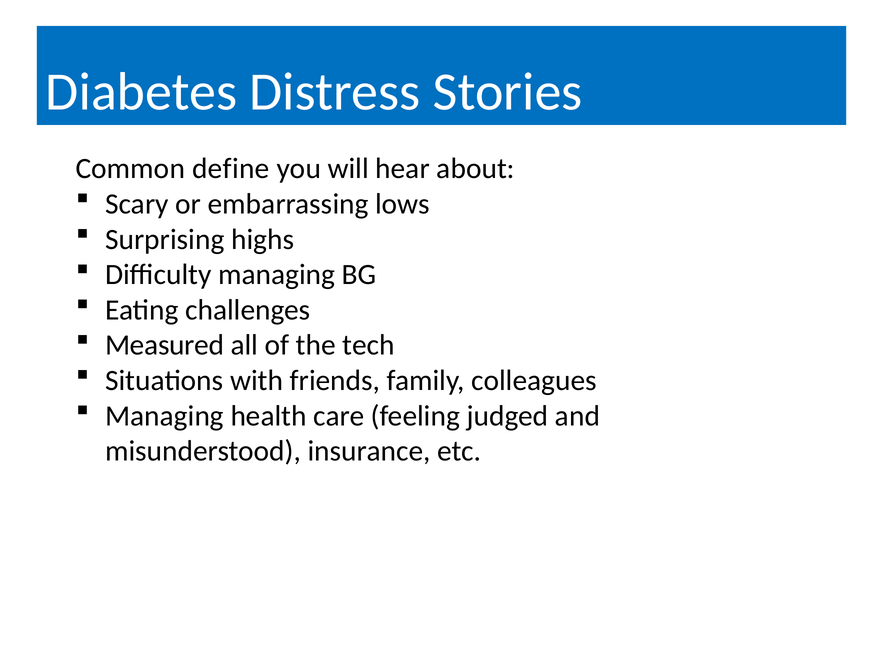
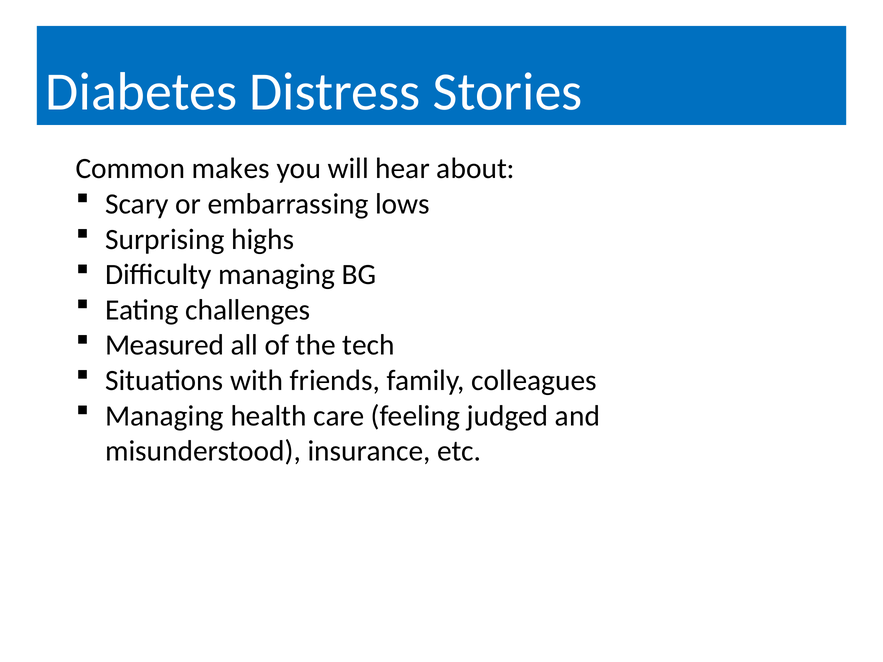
define: define -> makes
